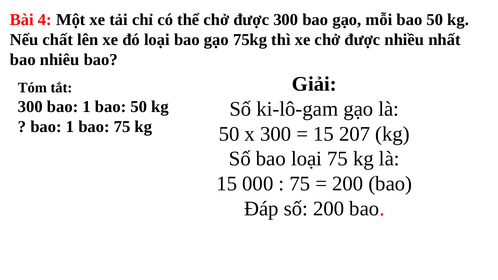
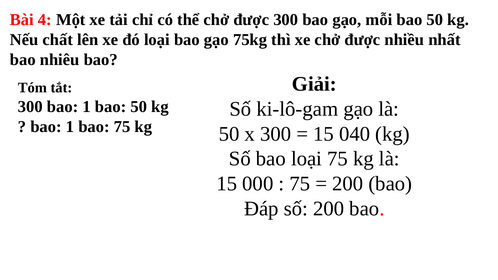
207: 207 -> 040
